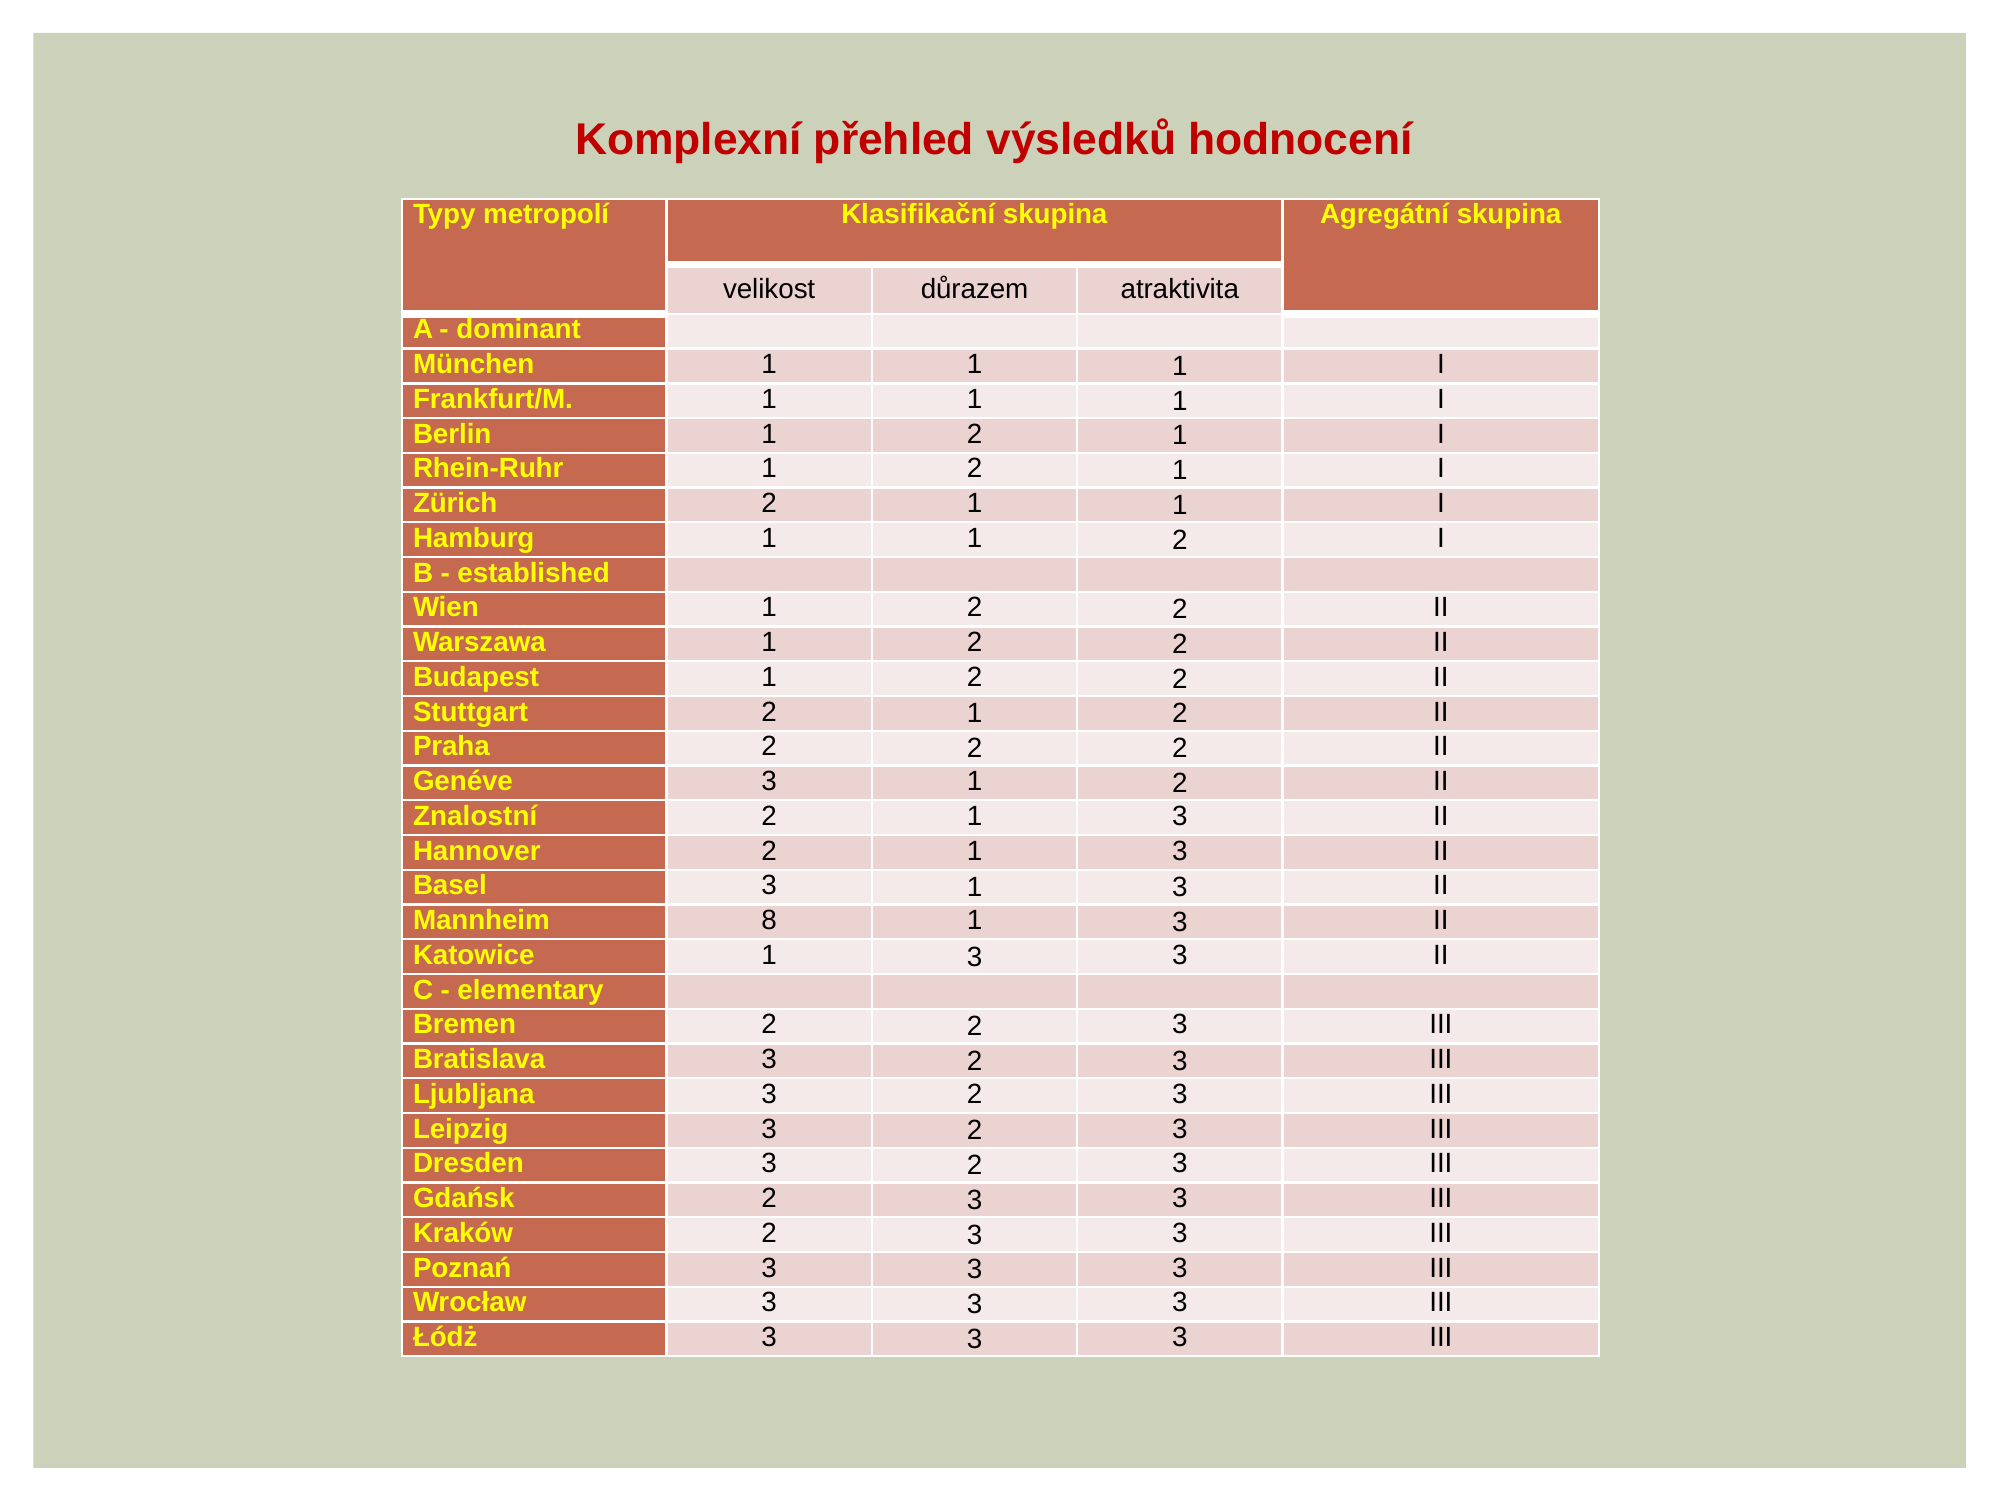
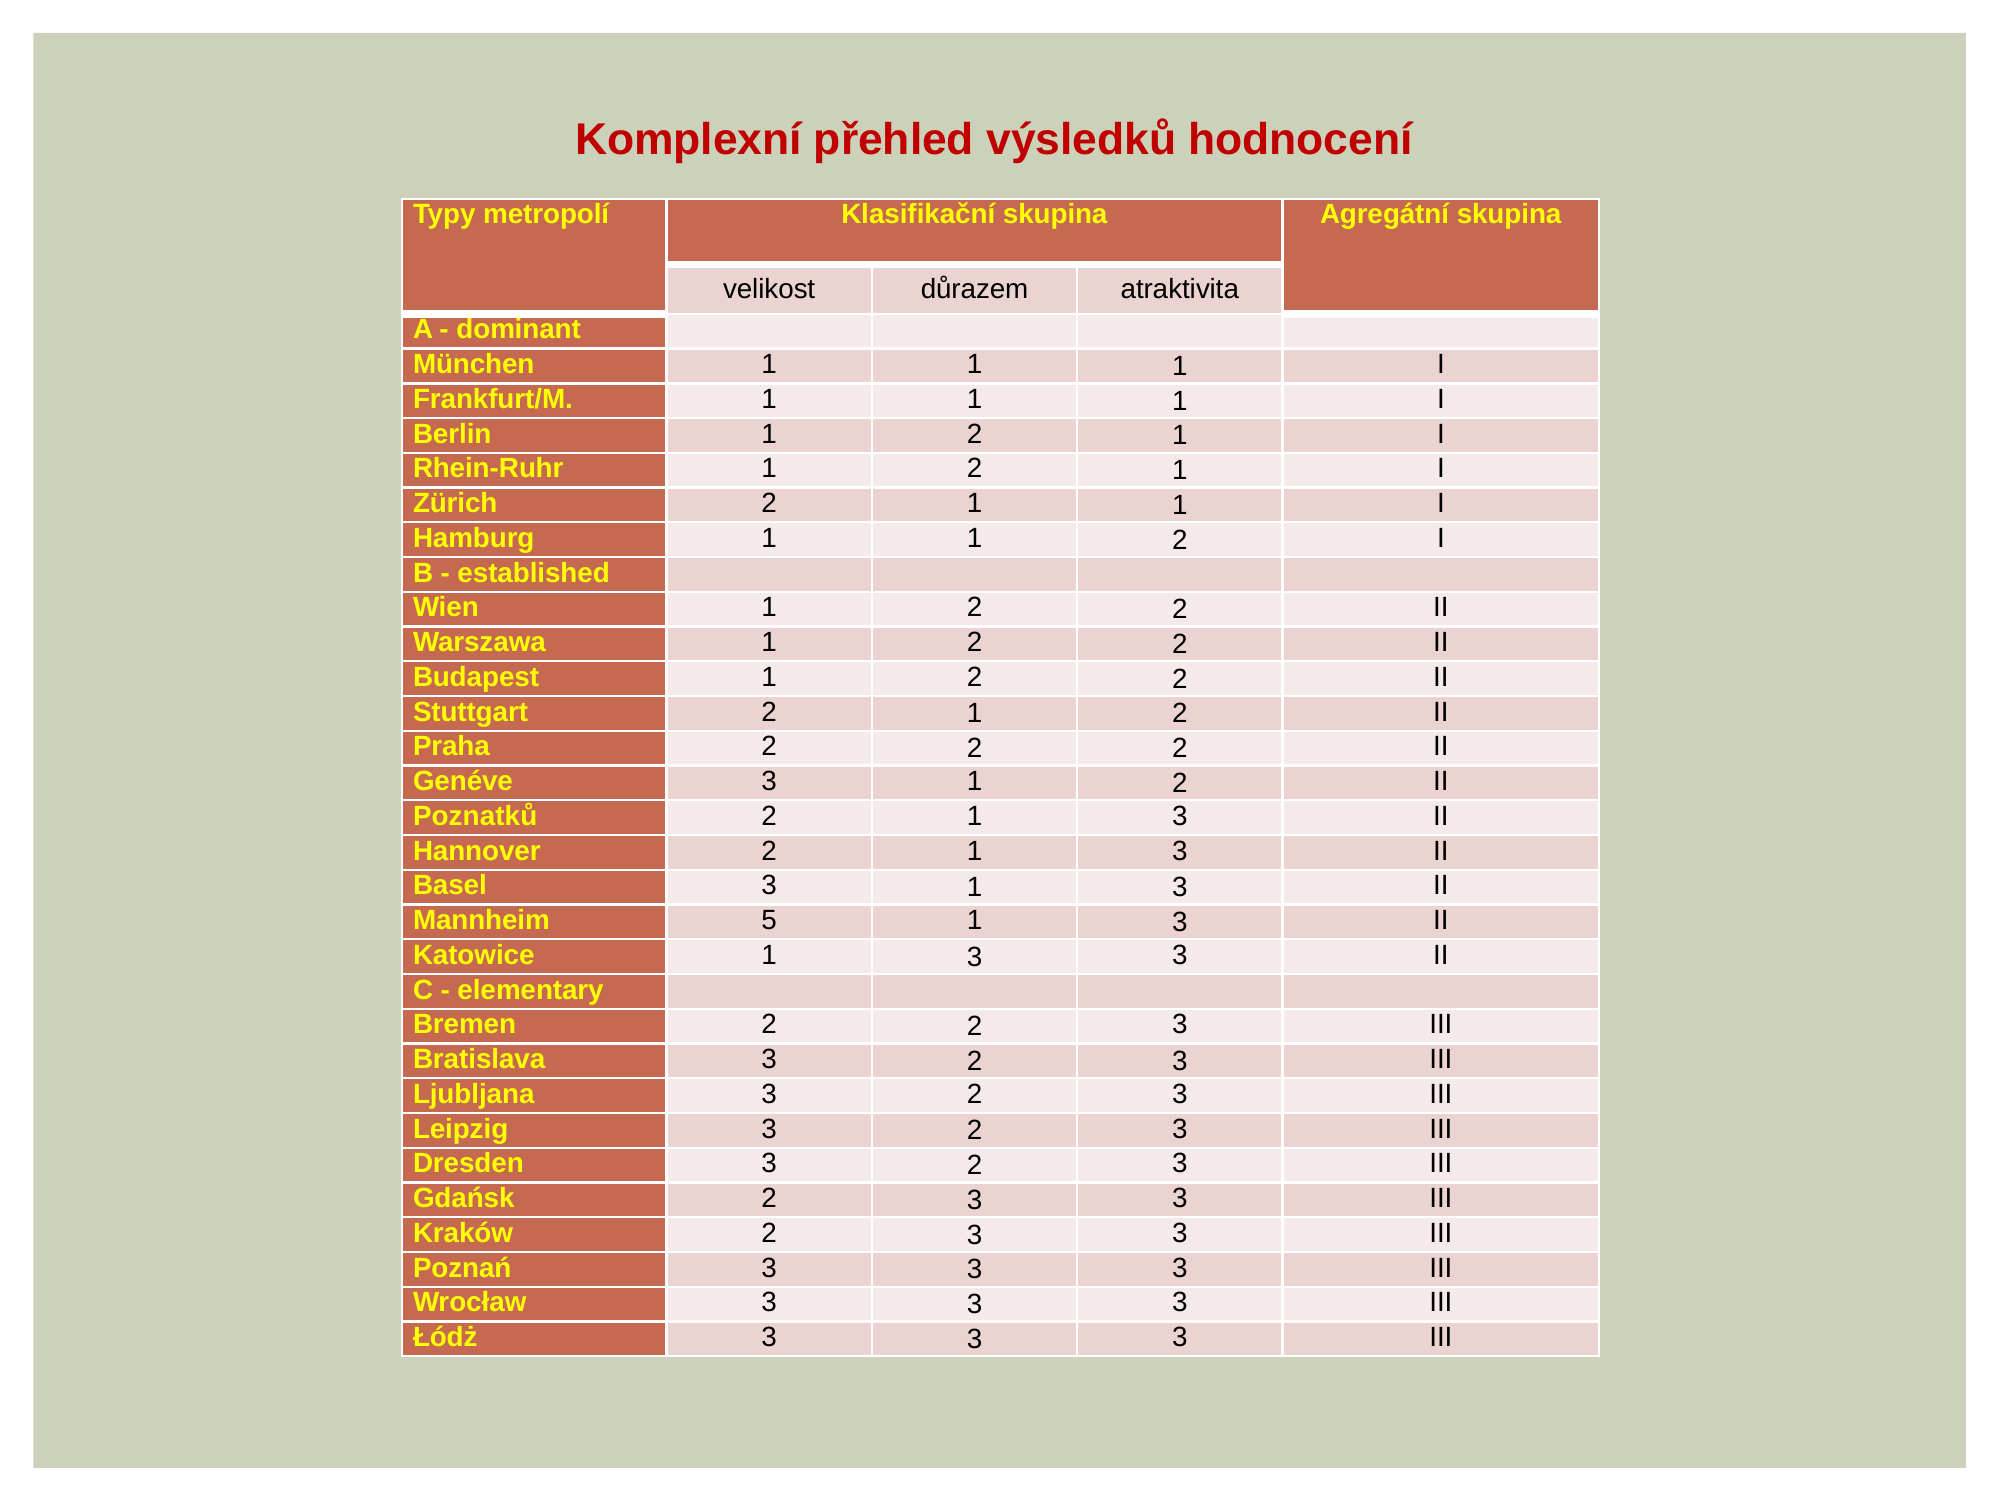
Znalostní: Znalostní -> Poznatků
8: 8 -> 5
